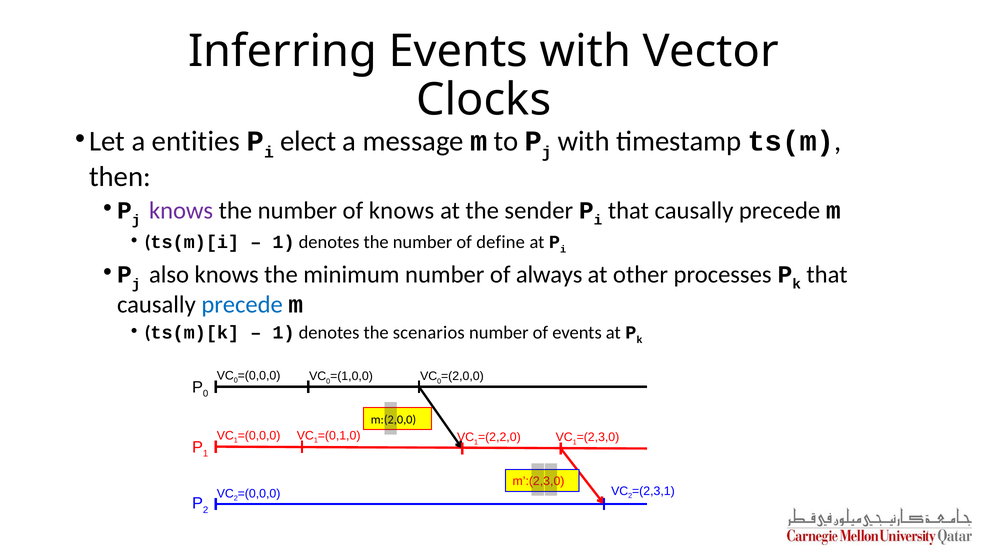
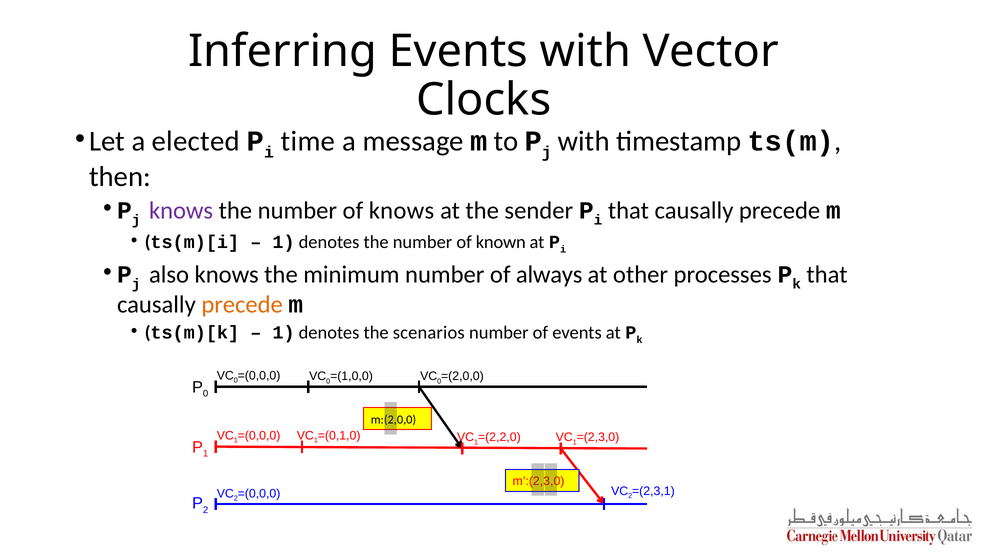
entities: entities -> elected
elect: elect -> time
define: define -> known
precede at (242, 305) colour: blue -> orange
